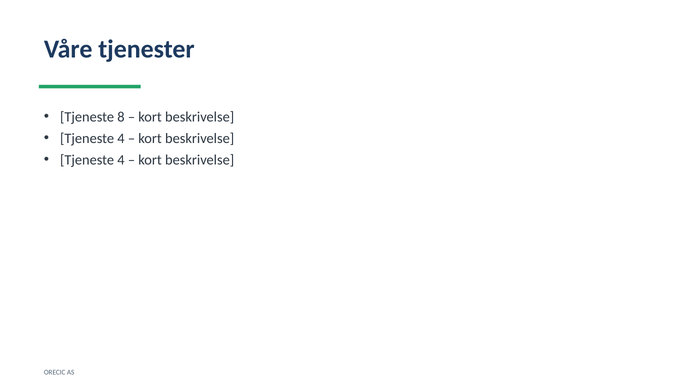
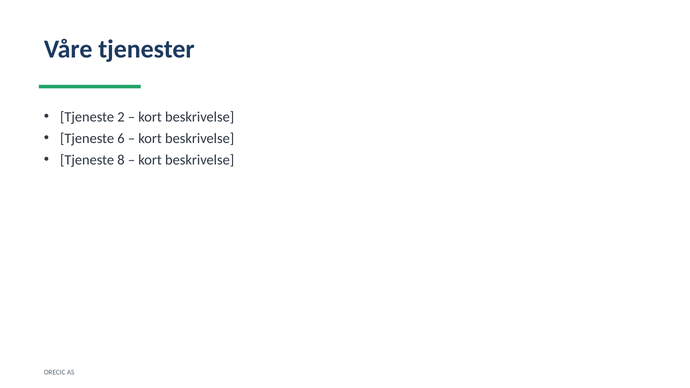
8: 8 -> 2
4 at (121, 138): 4 -> 6
4 at (121, 160): 4 -> 8
